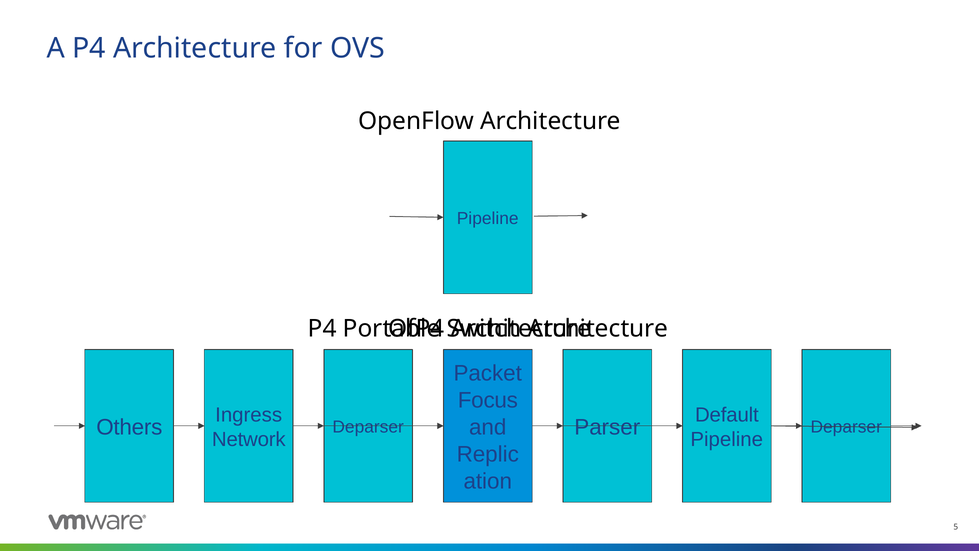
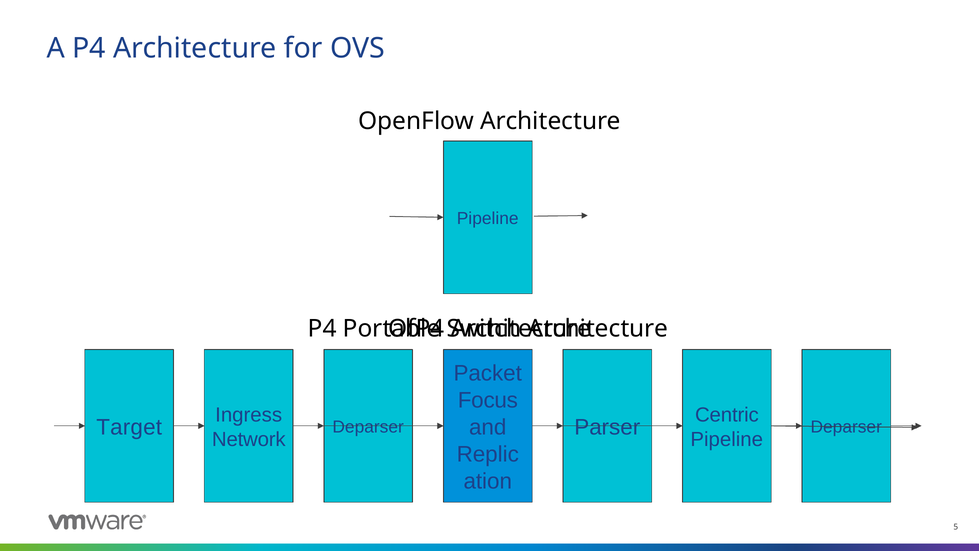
Default: Default -> Centric
Others: Others -> Target
